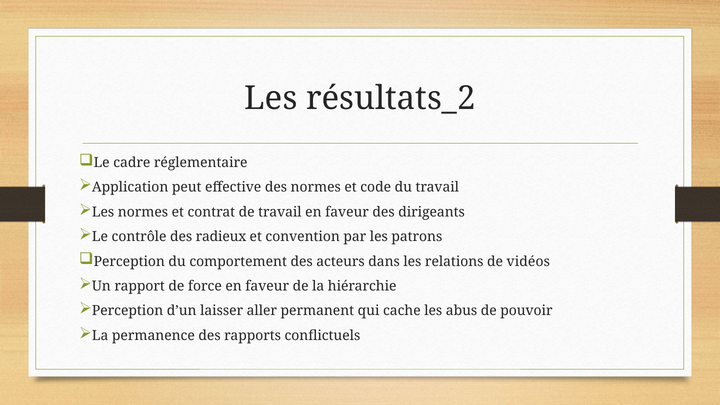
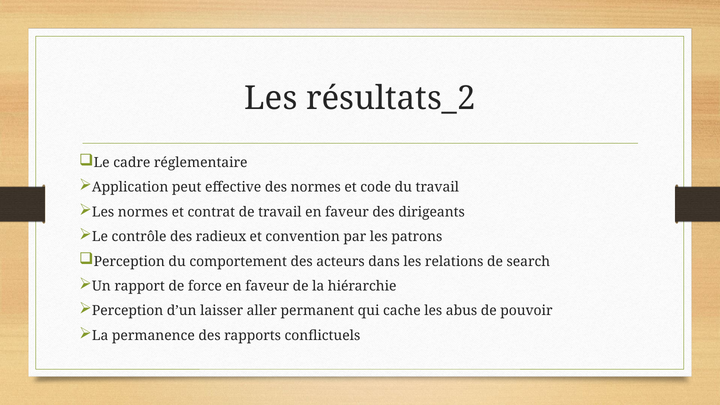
vidéos: vidéos -> search
